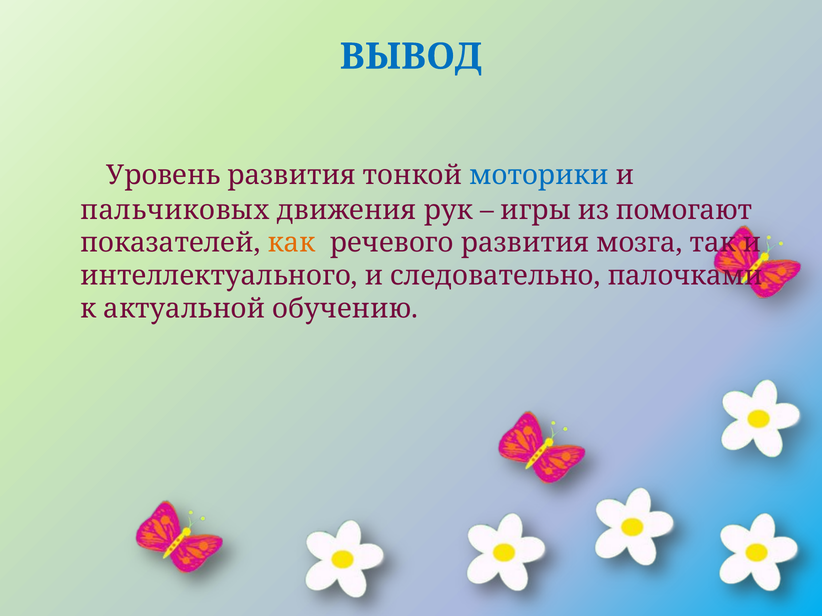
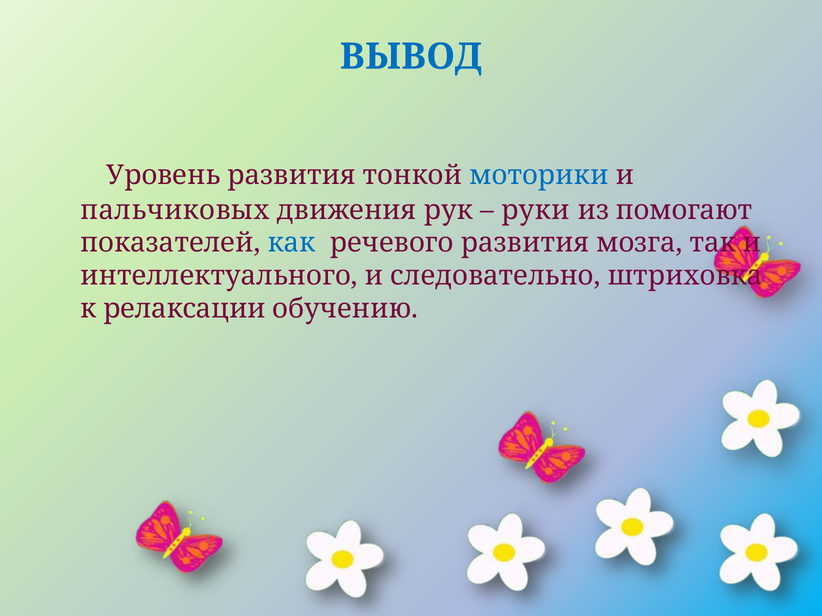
игры: игры -> руки
как colour: orange -> blue
палочками: палочками -> штриховка
актуальной: актуальной -> релаксации
